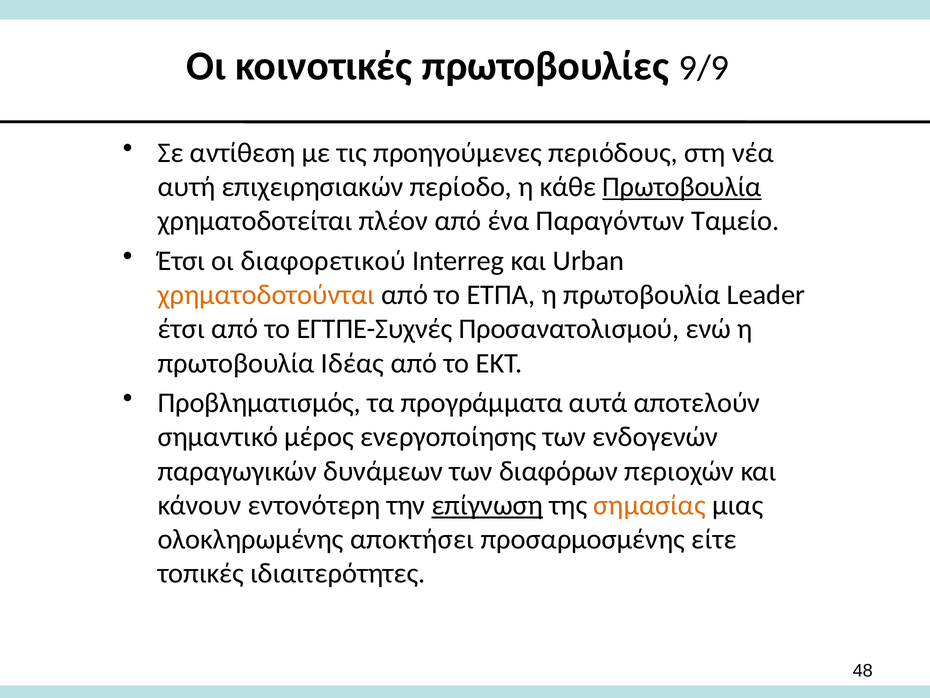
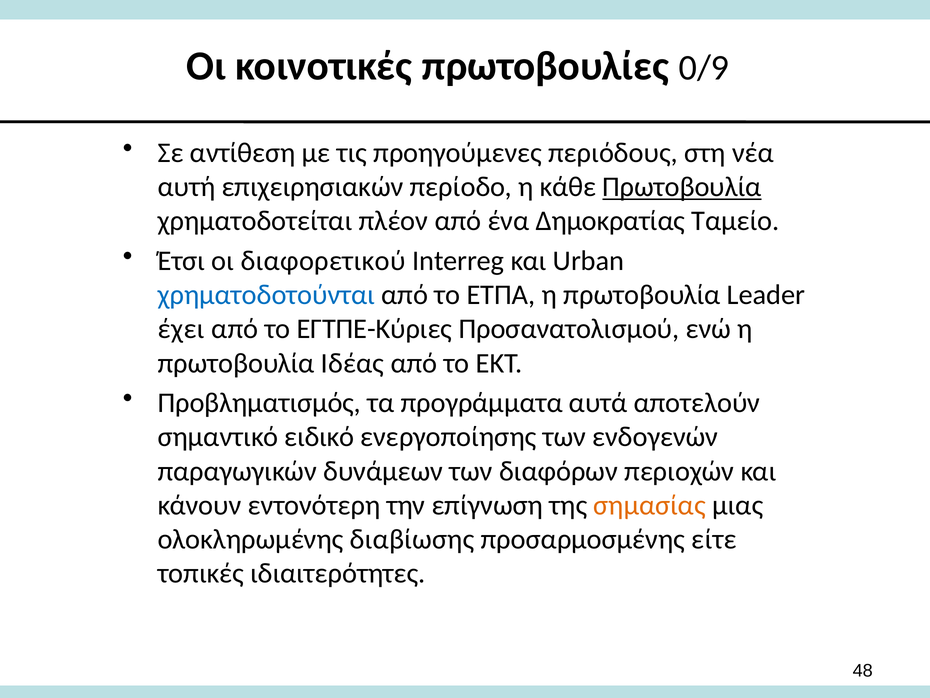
9/9: 9/9 -> 0/9
Παραγόντων: Παραγόντων -> Δημοκρατίας
χρηματοδοτούνται colour: orange -> blue
έτσι at (181, 329): έτσι -> έχει
ΕΓΤΠΕ-Συχνές: ΕΓΤΠΕ-Συχνές -> ΕΓΤΠΕ-Κύριες
μέρος: μέρος -> ειδικό
επίγνωση underline: present -> none
αποκτήσει: αποκτήσει -> διαβίωσης
